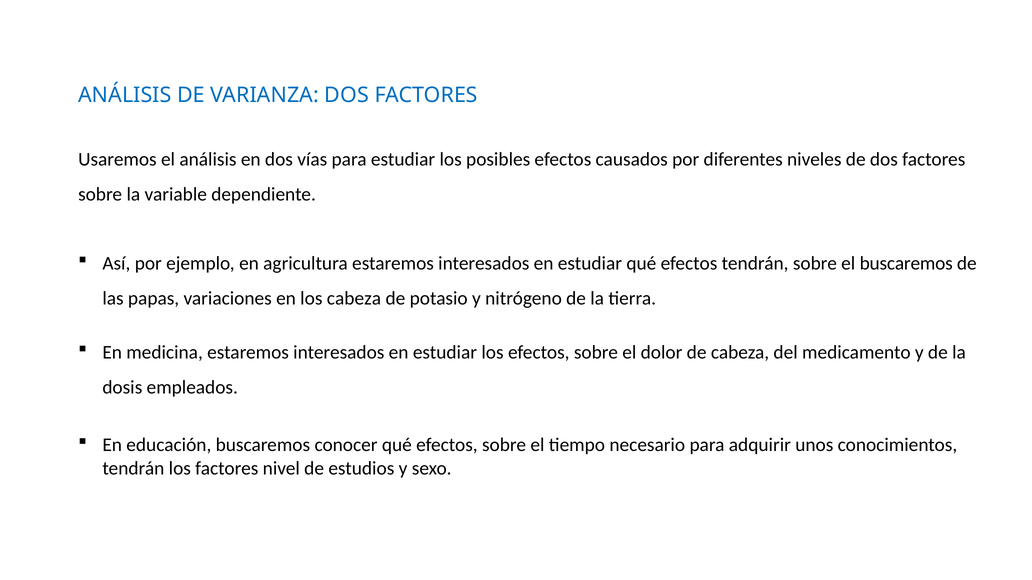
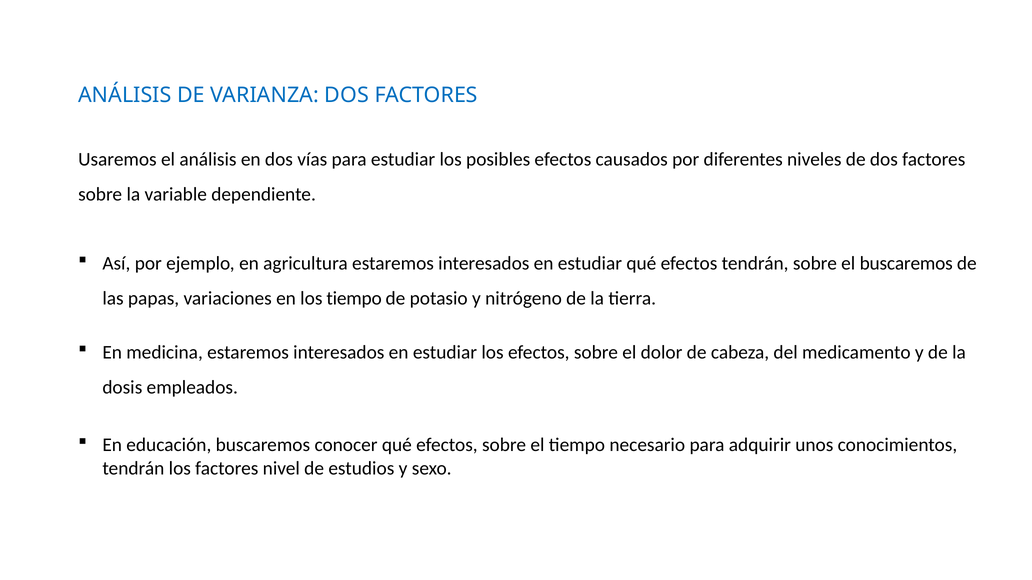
los cabeza: cabeza -> tiempo
